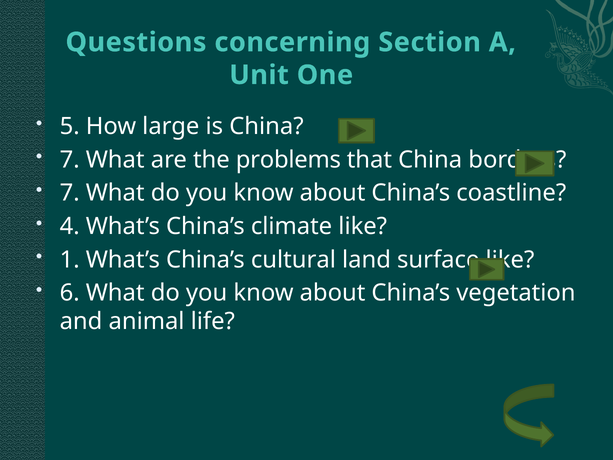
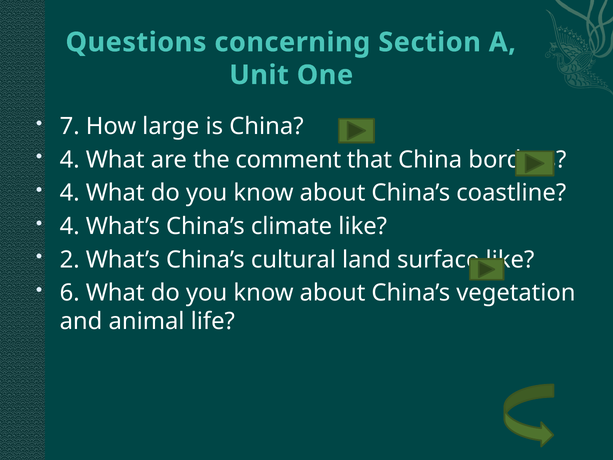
5: 5 -> 7
7 at (70, 160): 7 -> 4
problems: problems -> comment
7 at (70, 193): 7 -> 4
1: 1 -> 2
